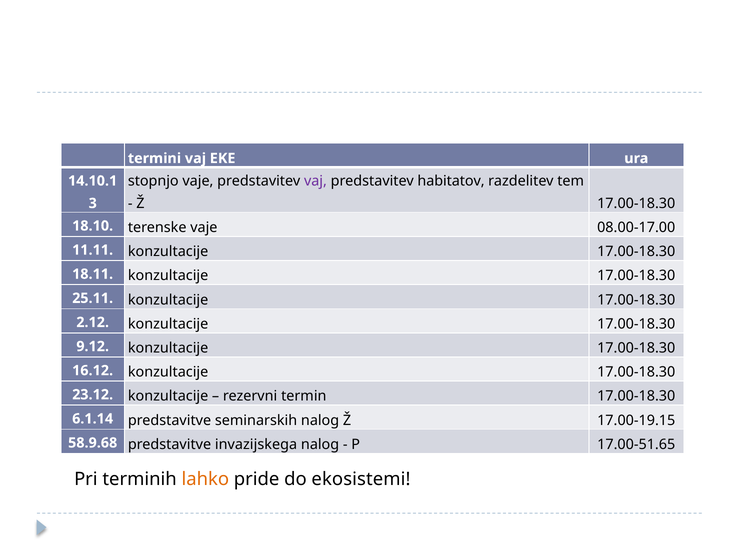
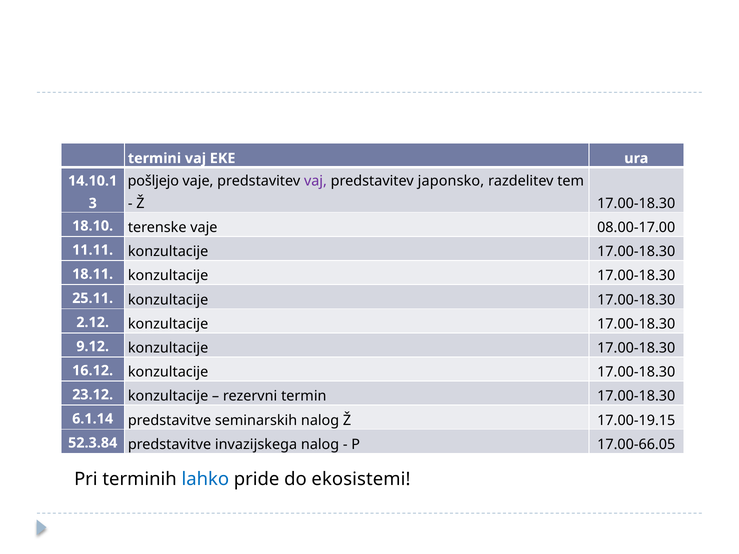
stopnjo: stopnjo -> pošljejo
habitatov: habitatov -> japonsko
58.9.68: 58.9.68 -> 52.3.84
17.00-51.65: 17.00-51.65 -> 17.00-66.05
lahko colour: orange -> blue
